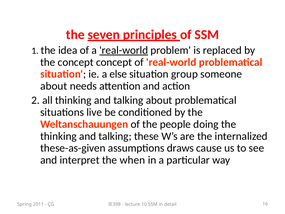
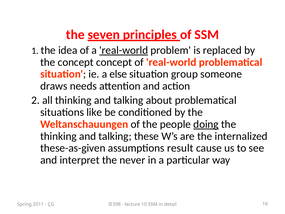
about at (54, 86): about -> draws
live: live -> like
doing underline: none -> present
draws: draws -> result
when: when -> never
